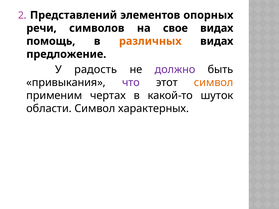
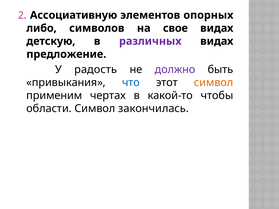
Представлений: Представлений -> Ассоциативную
речи: речи -> либо
помощь: помощь -> детскую
различных colour: orange -> purple
что colour: purple -> blue
шуток: шуток -> чтобы
характерных: характерных -> закончилась
